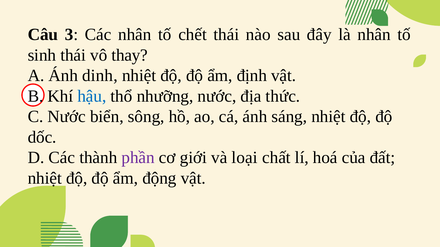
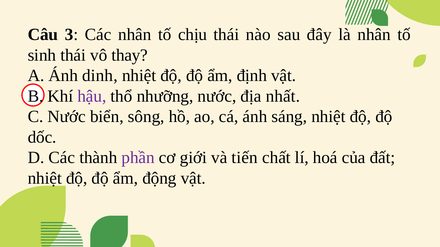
chết: chết -> chịu
hậu colour: blue -> purple
thức: thức -> nhất
loại: loại -> tiến
